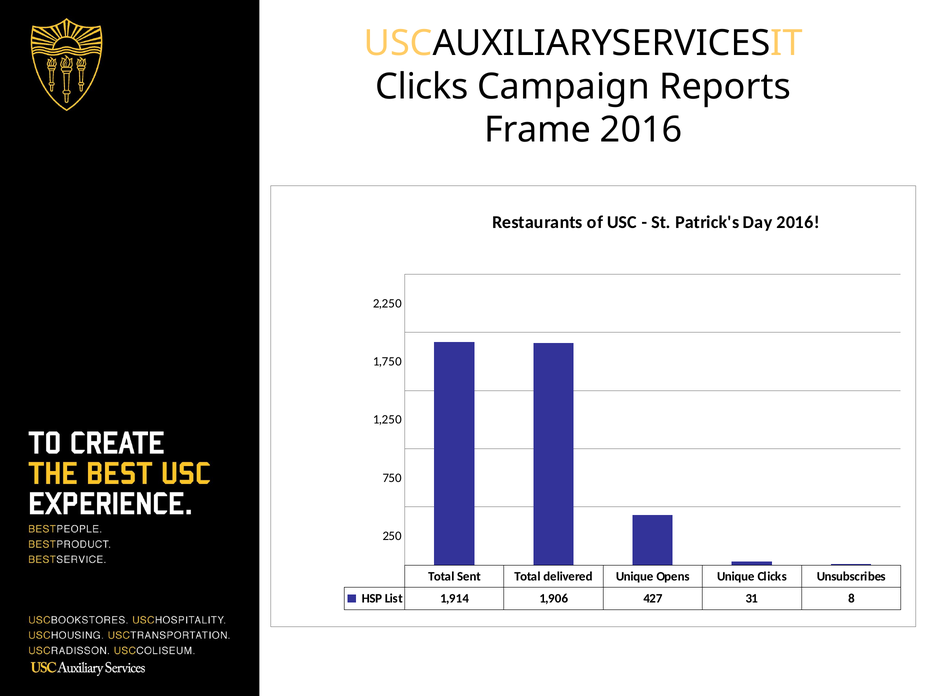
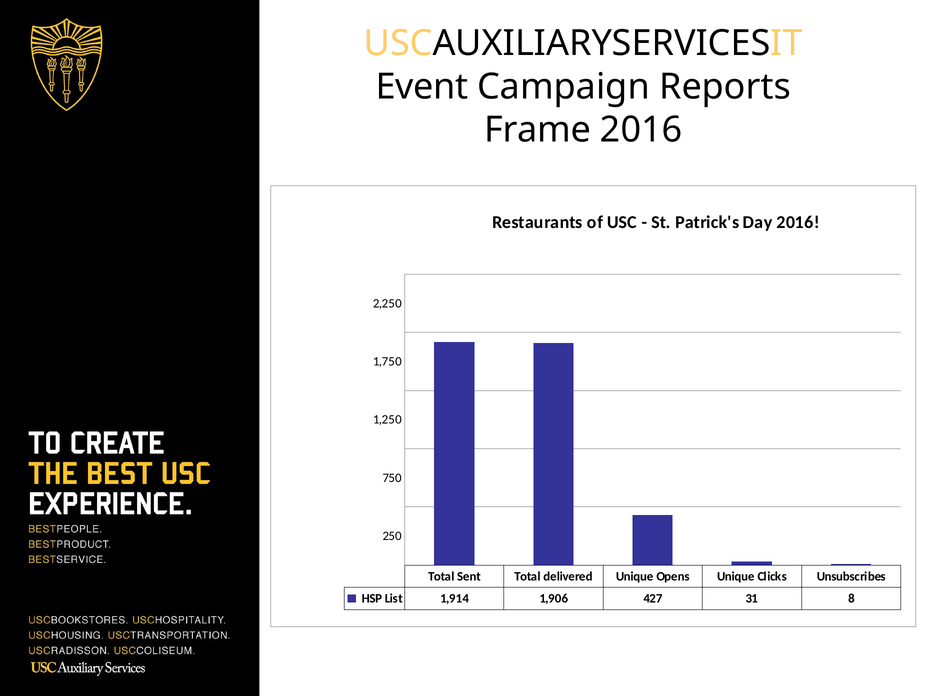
Clicks at (422, 87): Clicks -> Event
